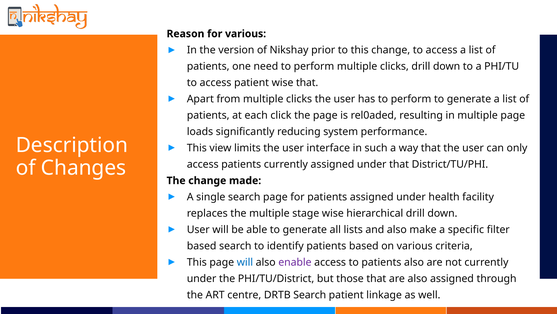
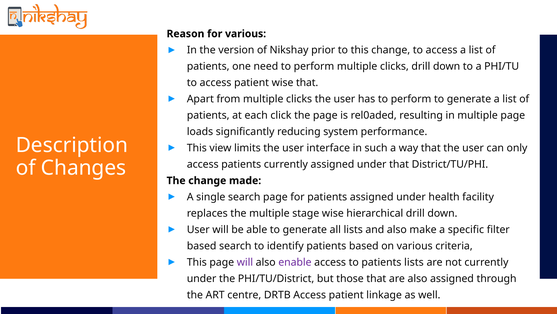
will at (245, 262) colour: blue -> purple
patients also: also -> lists
DRTB Search: Search -> Access
